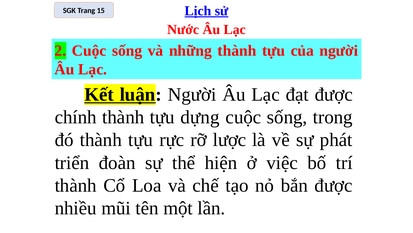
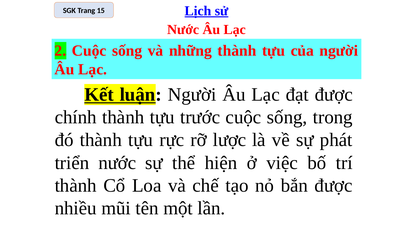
dựng: dựng -> trước
triển đoàn: đoàn -> nước
